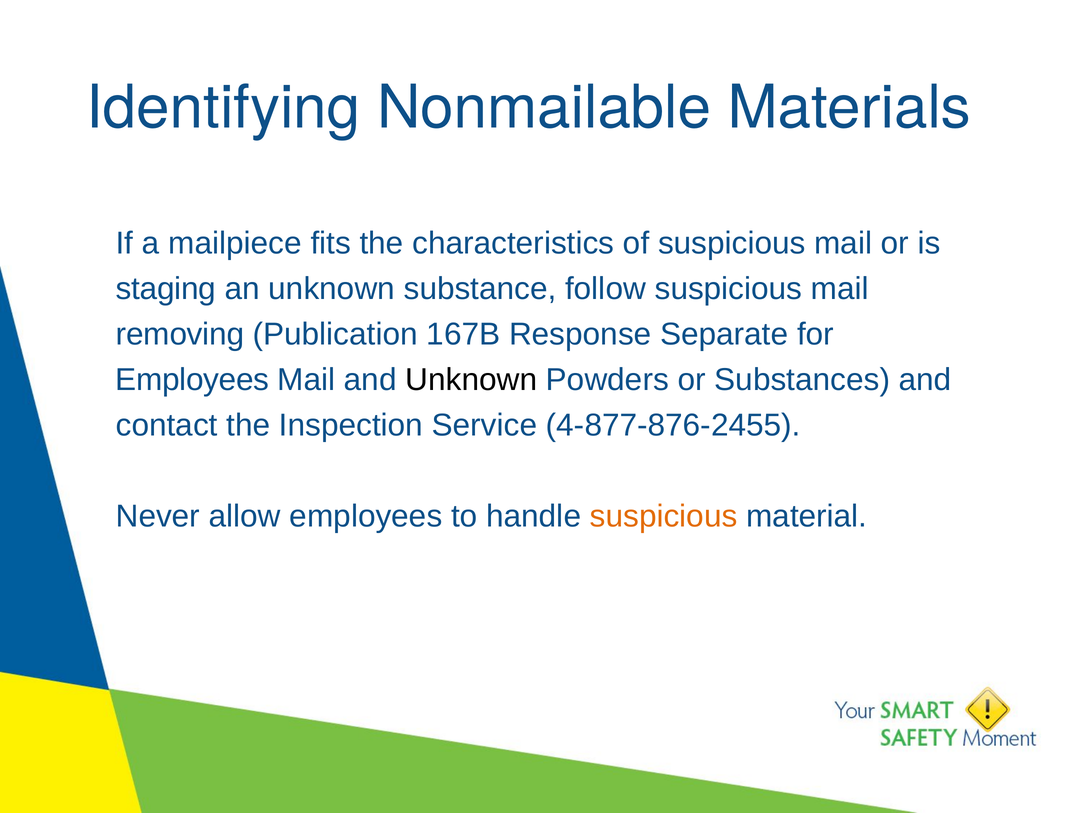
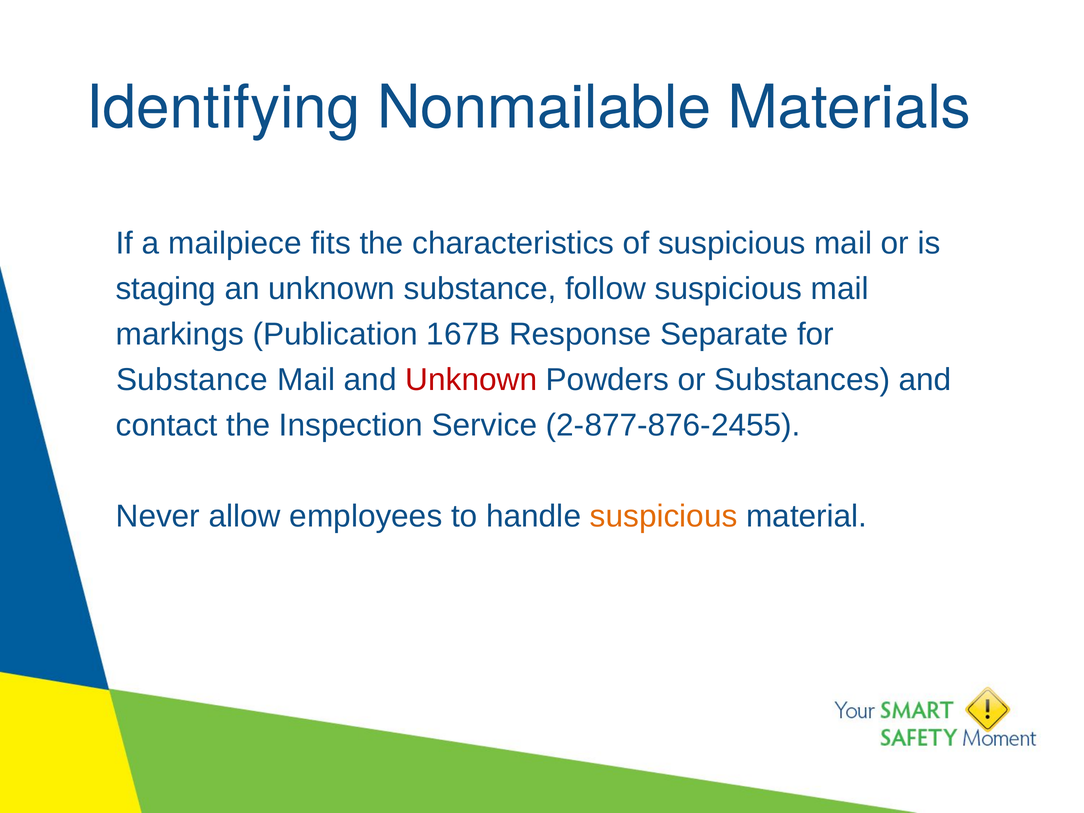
removing: removing -> markings
Employees at (192, 380): Employees -> Substance
Unknown at (471, 380) colour: black -> red
4-877-876-2455: 4-877-876-2455 -> 2-877-876-2455
